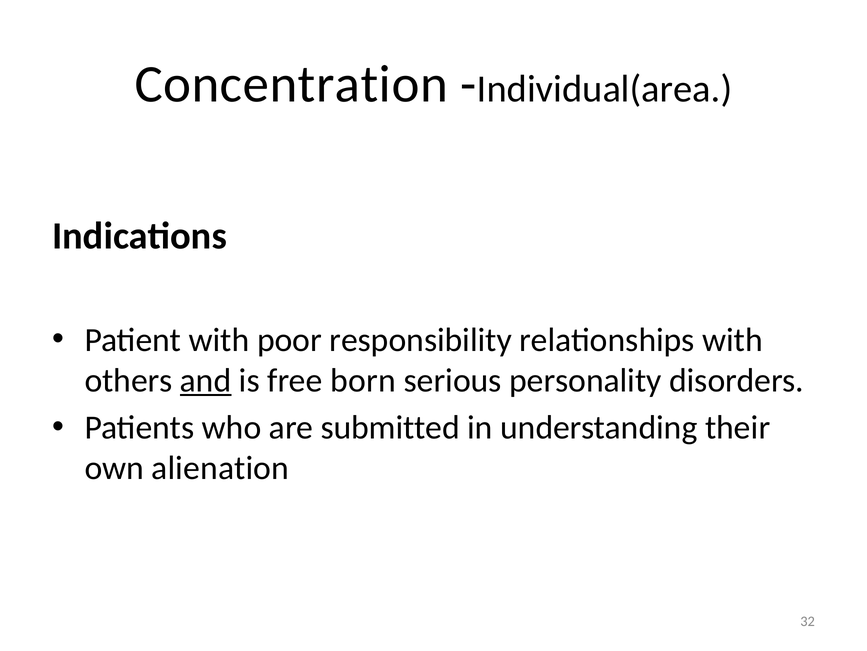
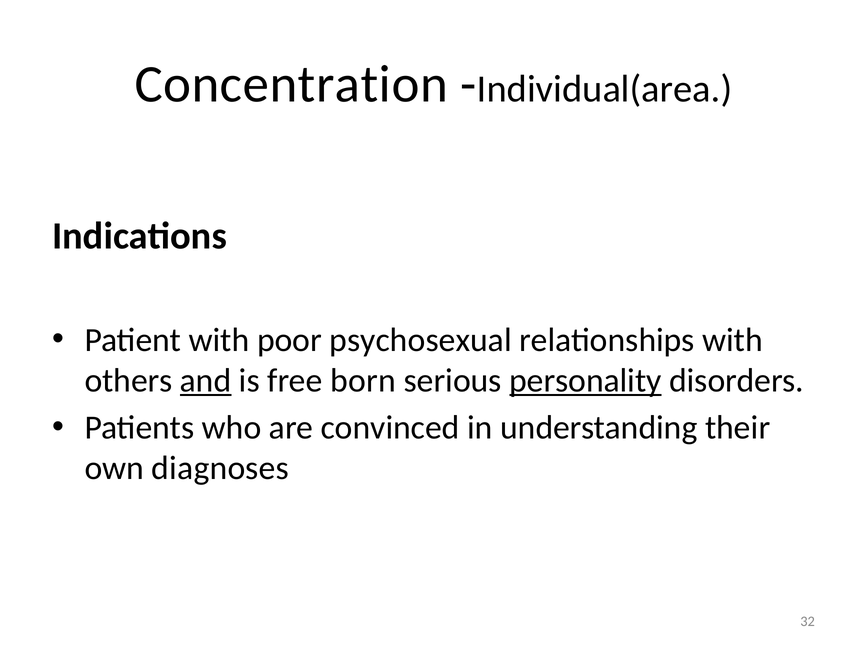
responsibility: responsibility -> psychosexual
personality underline: none -> present
submitted: submitted -> convinced
alienation: alienation -> diagnoses
